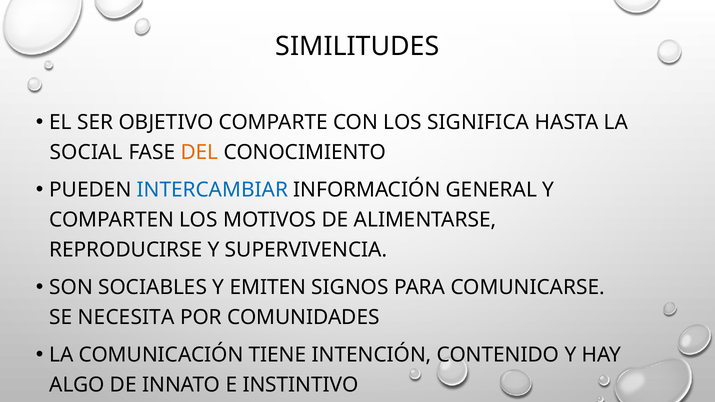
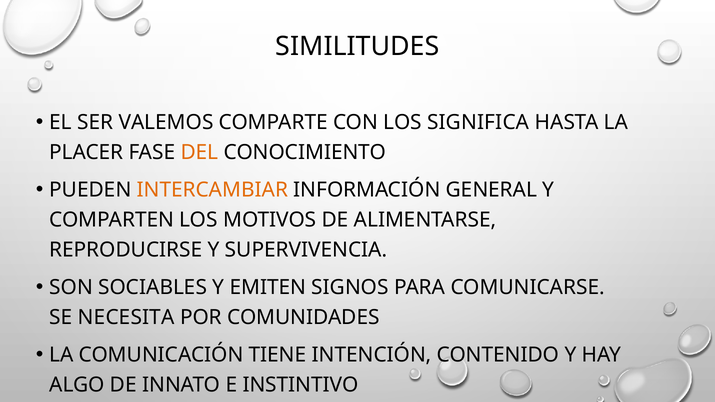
OBJETIVO: OBJETIVO -> VALEMOS
SOCIAL: SOCIAL -> PLACER
INTERCAMBIAR colour: blue -> orange
